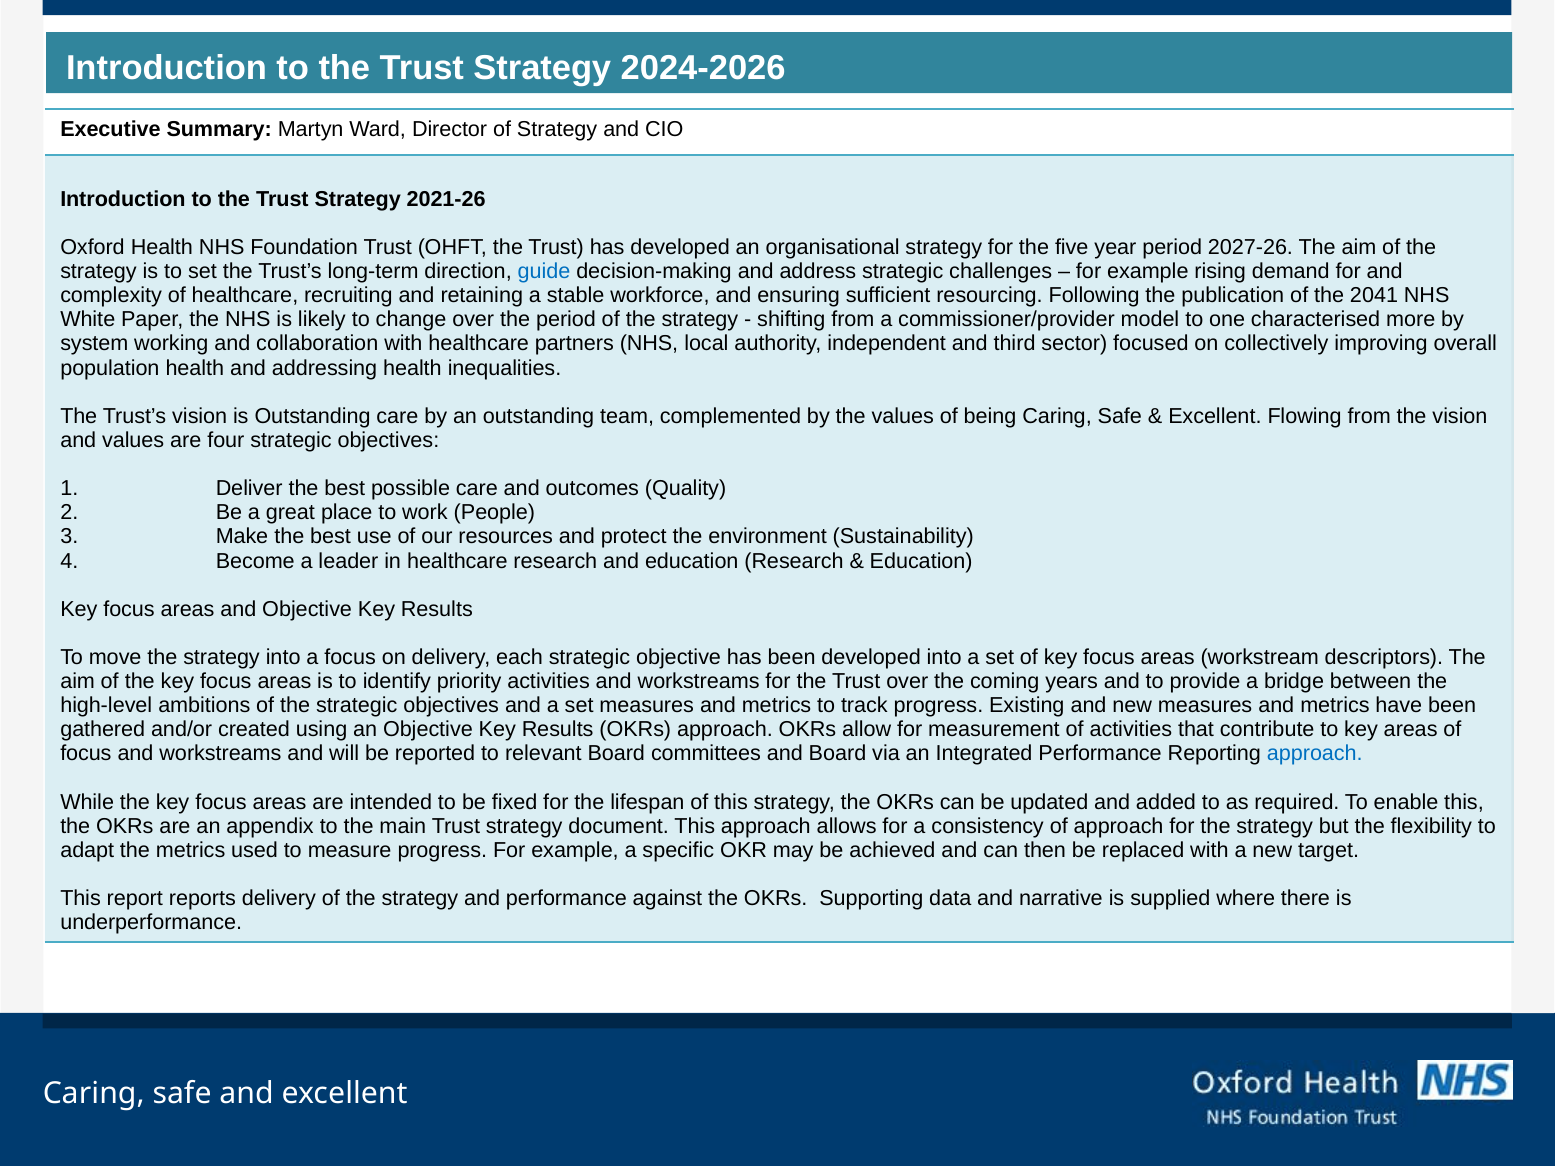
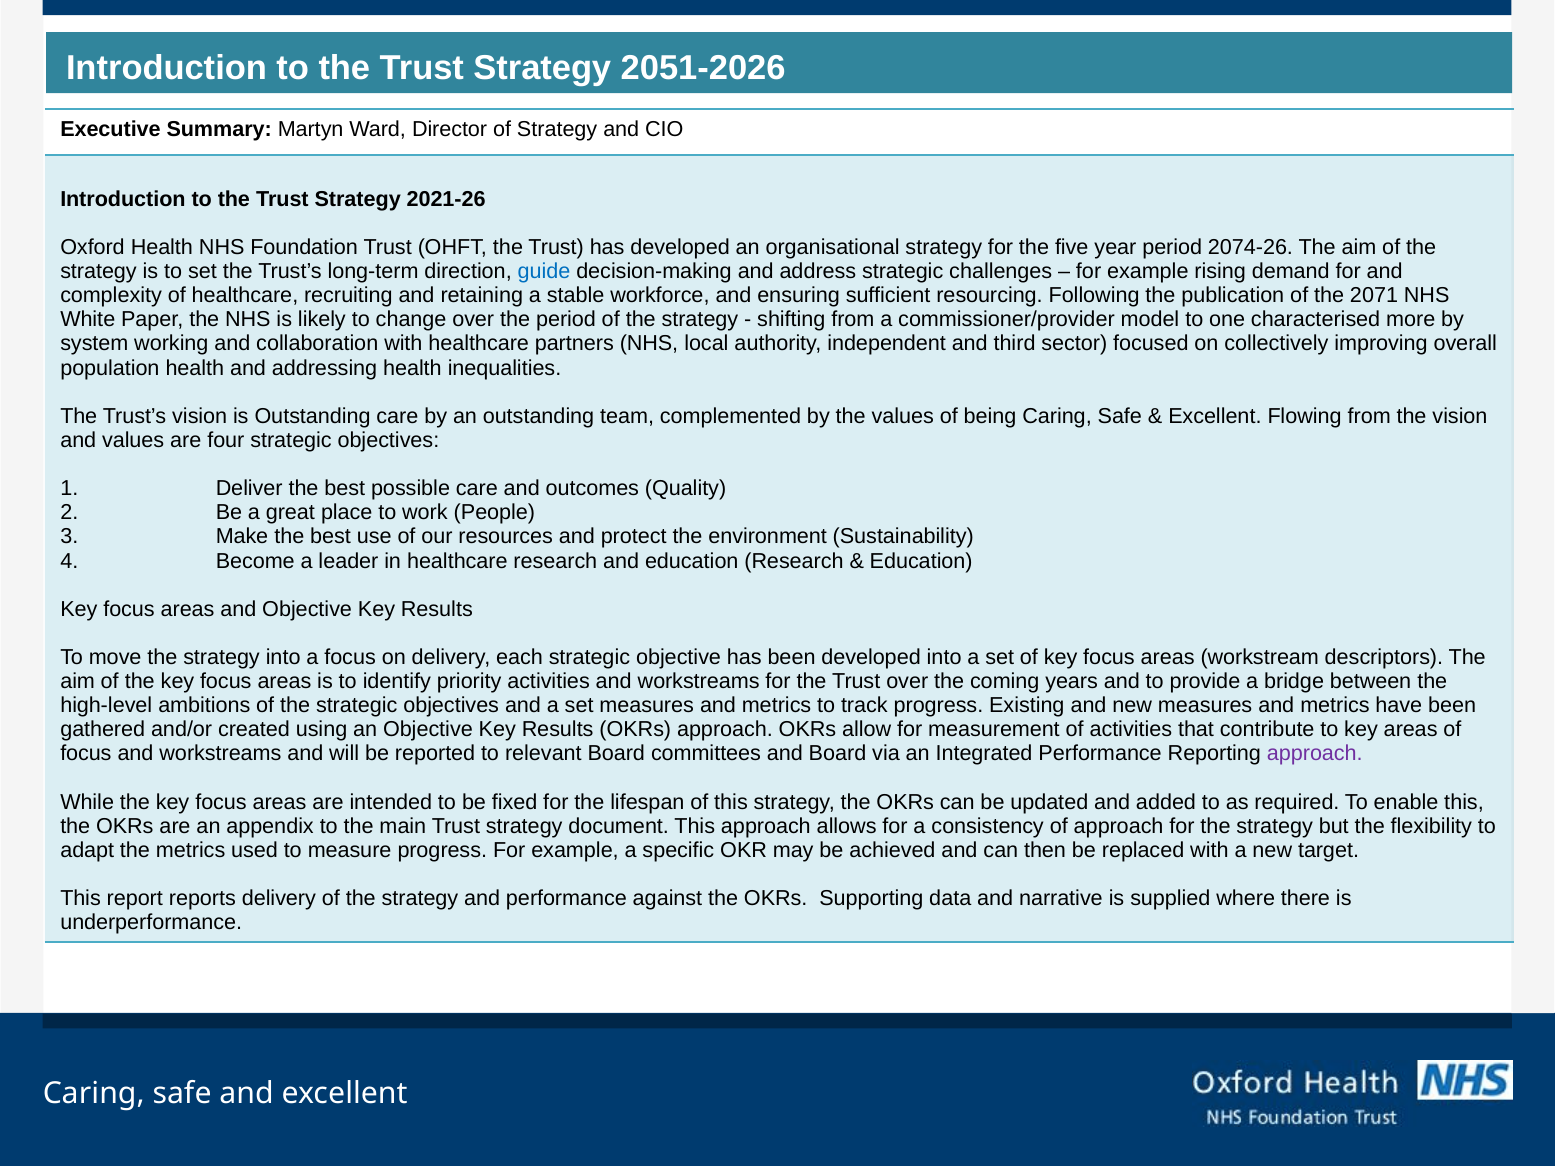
2024-2026: 2024-2026 -> 2051-2026
2027-26: 2027-26 -> 2074-26
2041: 2041 -> 2071
approach at (1315, 754) colour: blue -> purple
